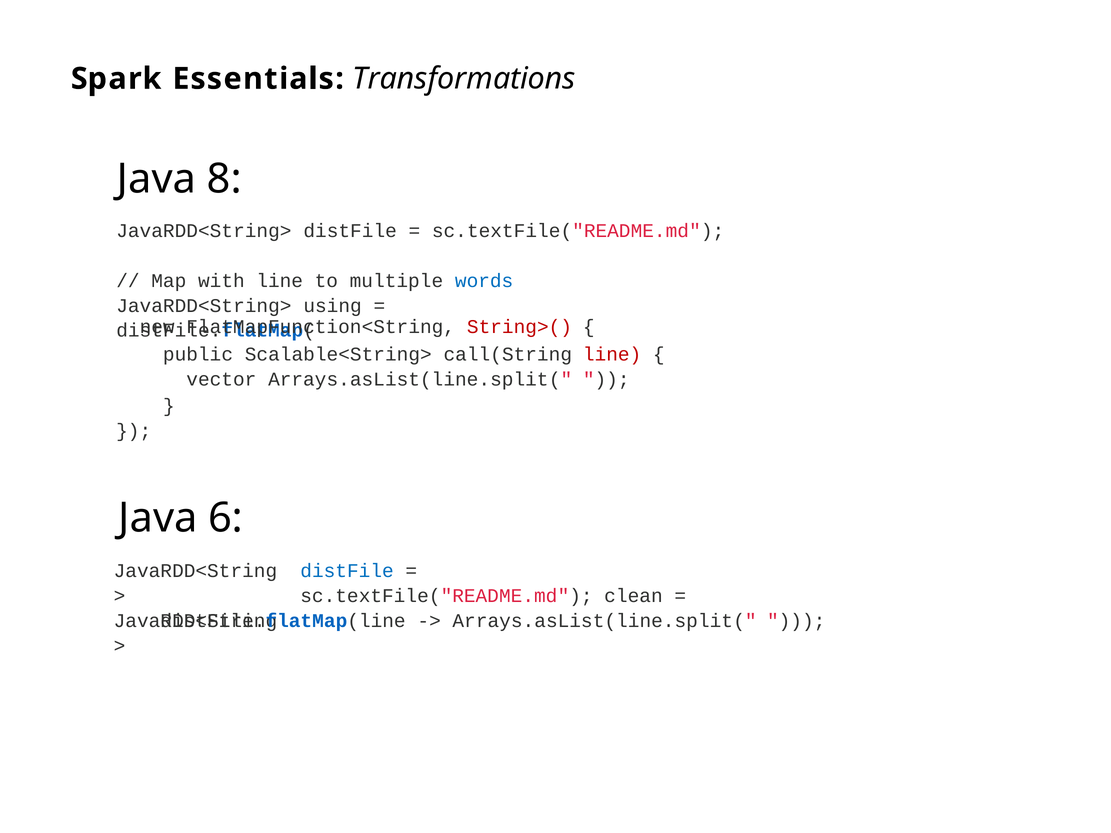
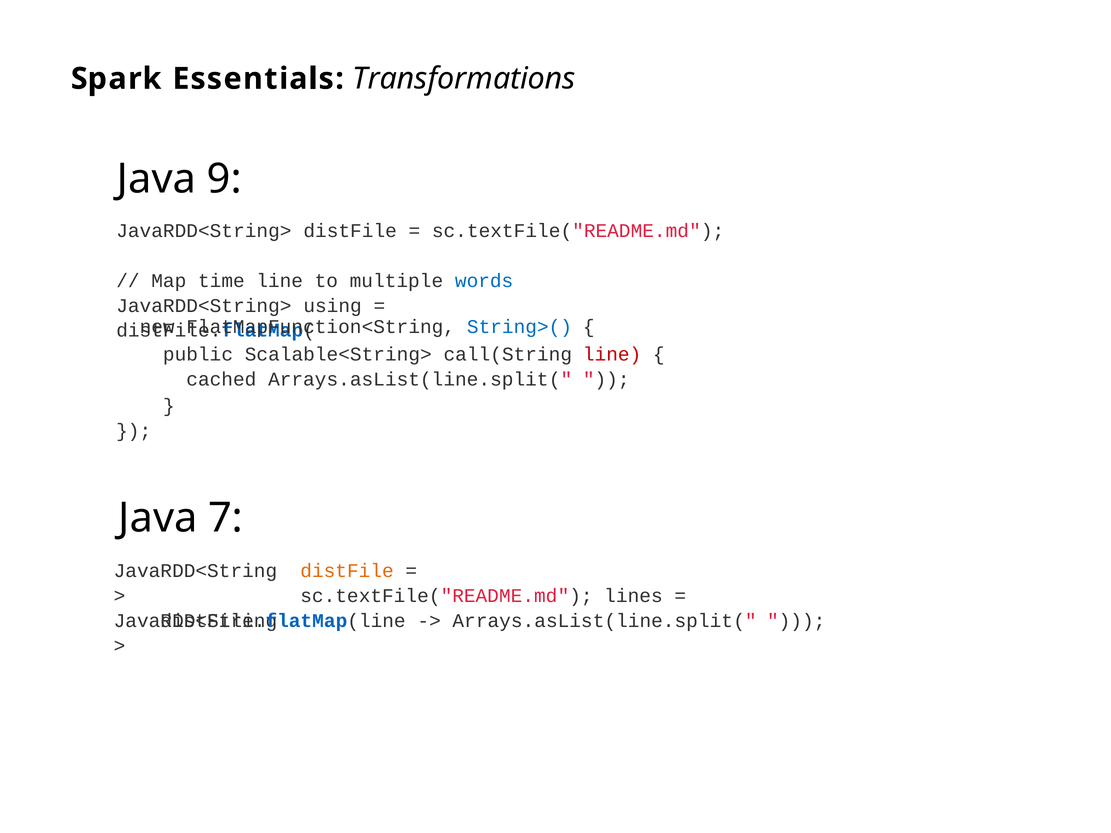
8: 8 -> 9
with: with -> time
String>( colour: red -> blue
vector: vector -> cached
6: 6 -> 7
distFile at (347, 571) colour: blue -> orange
clean: clean -> lines
